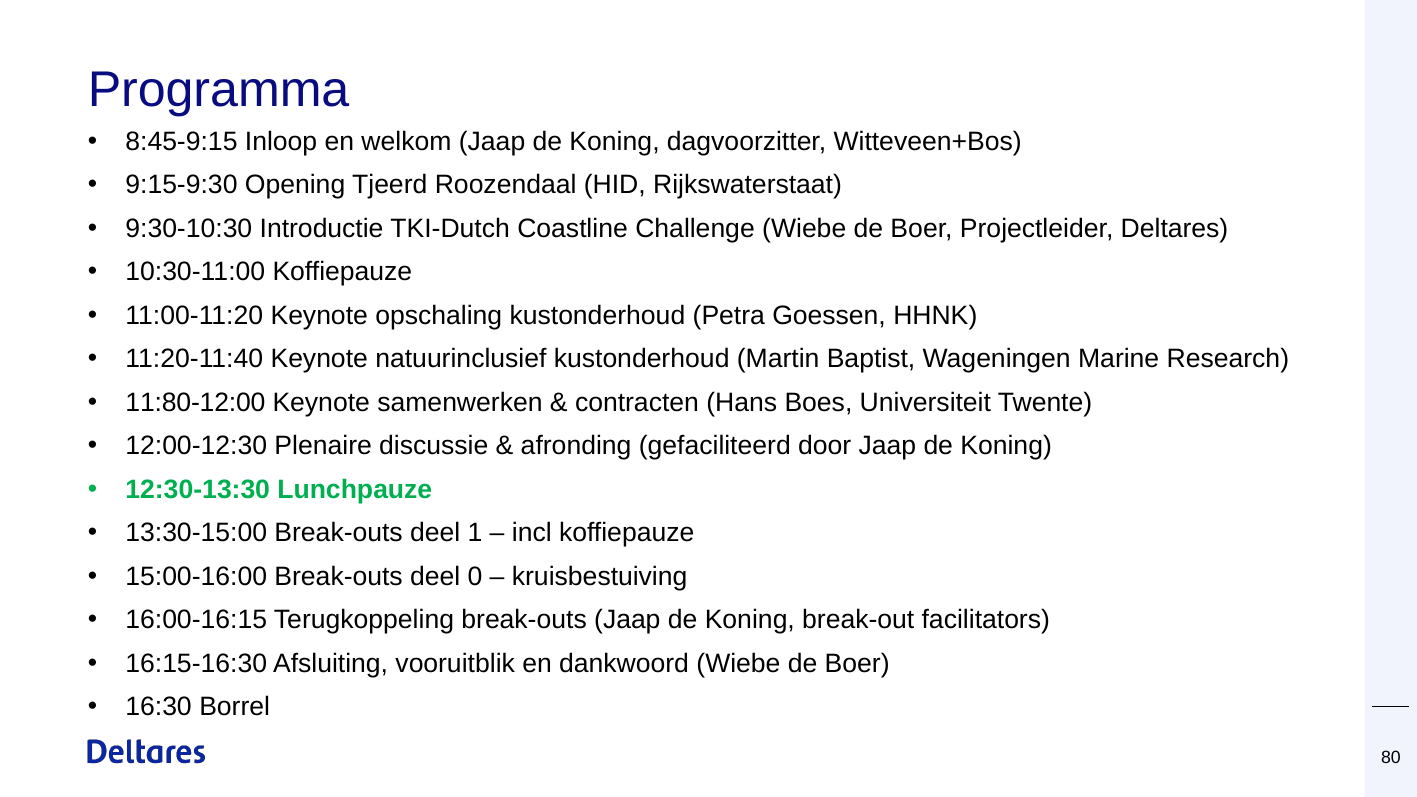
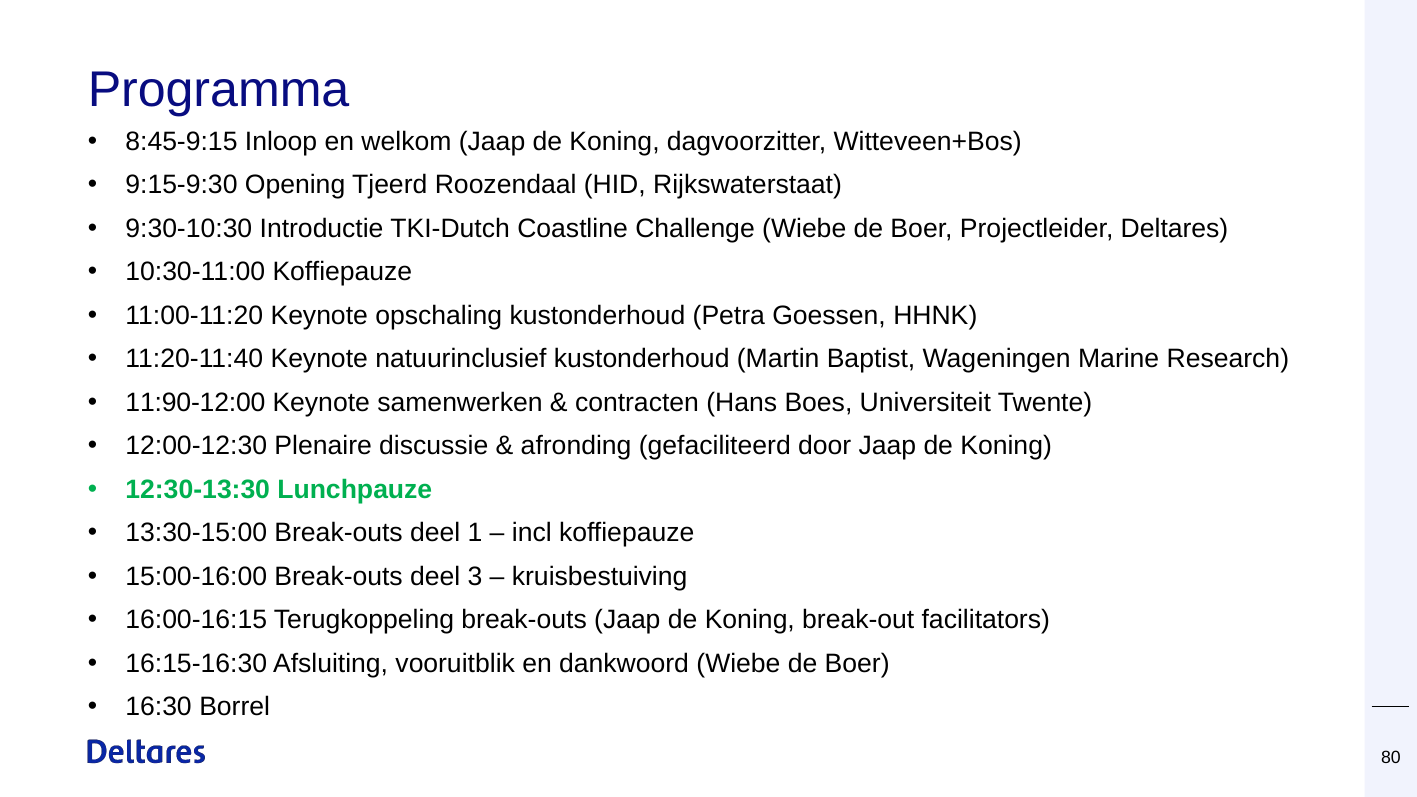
11:80-12:00: 11:80-12:00 -> 11:90-12:00
0: 0 -> 3
